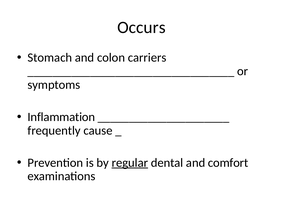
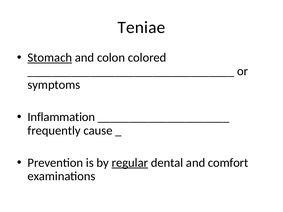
Occurs: Occurs -> Teniae
Stomach underline: none -> present
carriers: carriers -> colored
